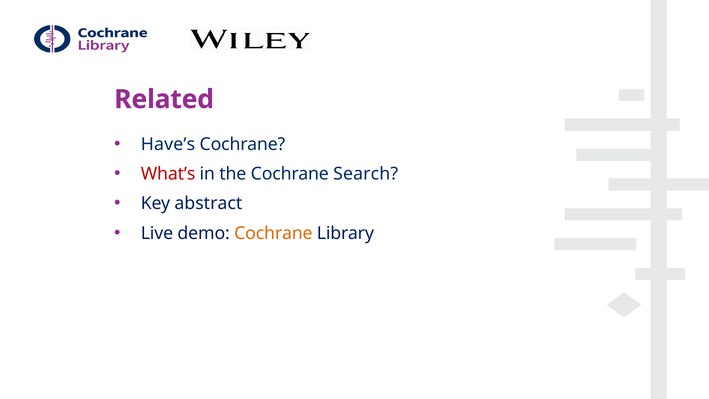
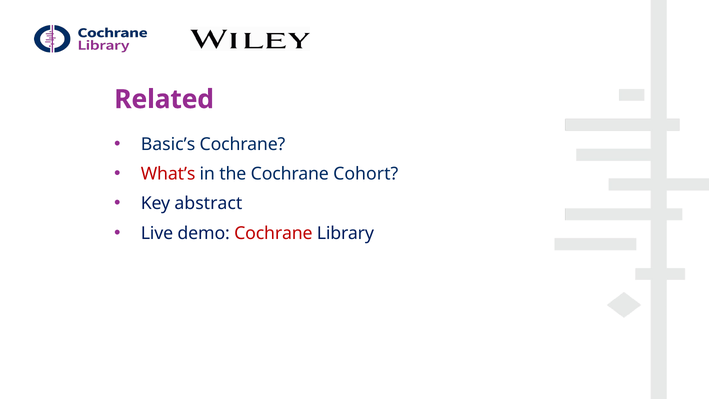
Have’s: Have’s -> Basic’s
Search: Search -> Cohort
Cochrane at (273, 233) colour: orange -> red
